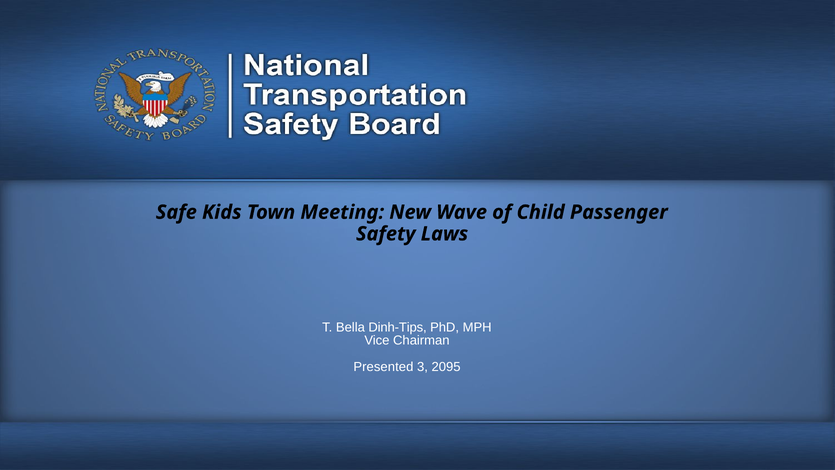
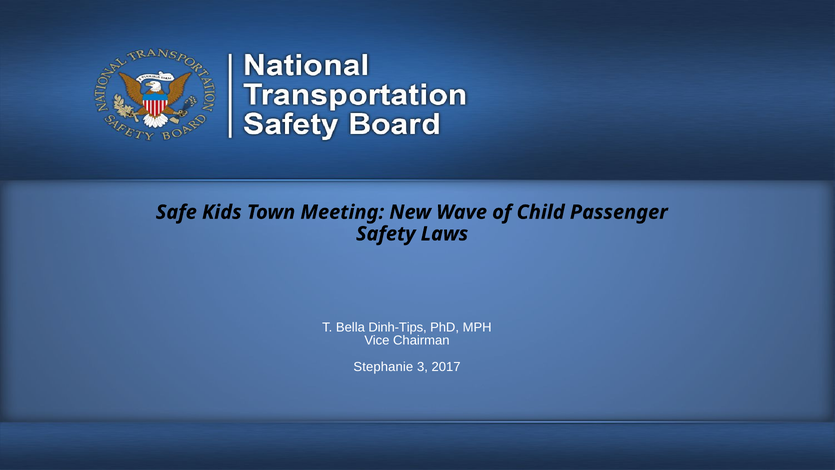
Presented: Presented -> Stephanie
2095: 2095 -> 2017
